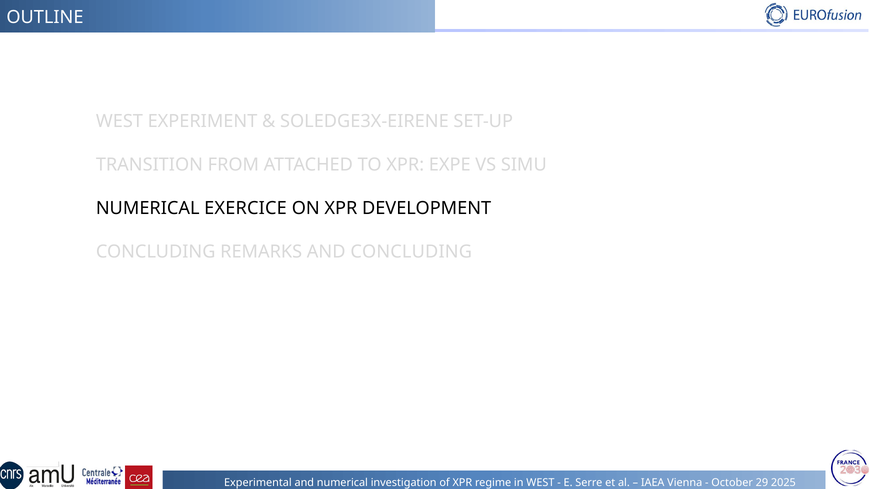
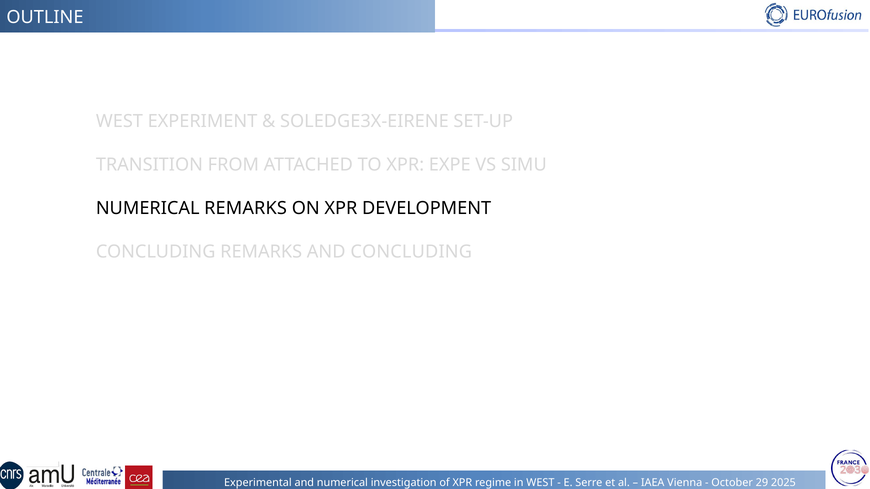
NUMERICAL EXERCICE: EXERCICE -> REMARKS
